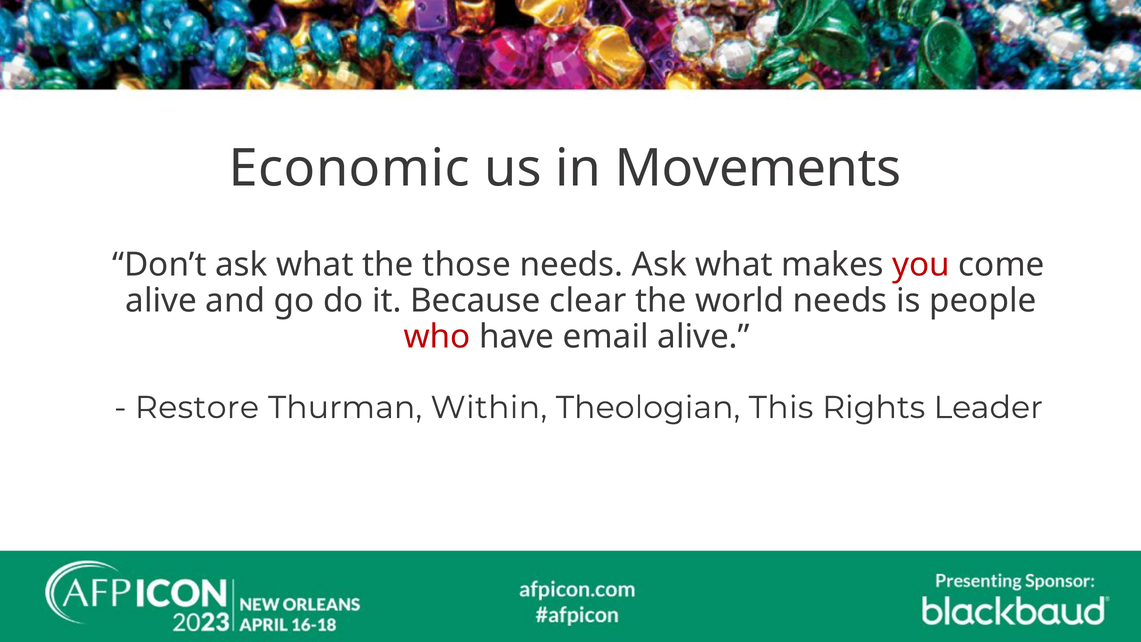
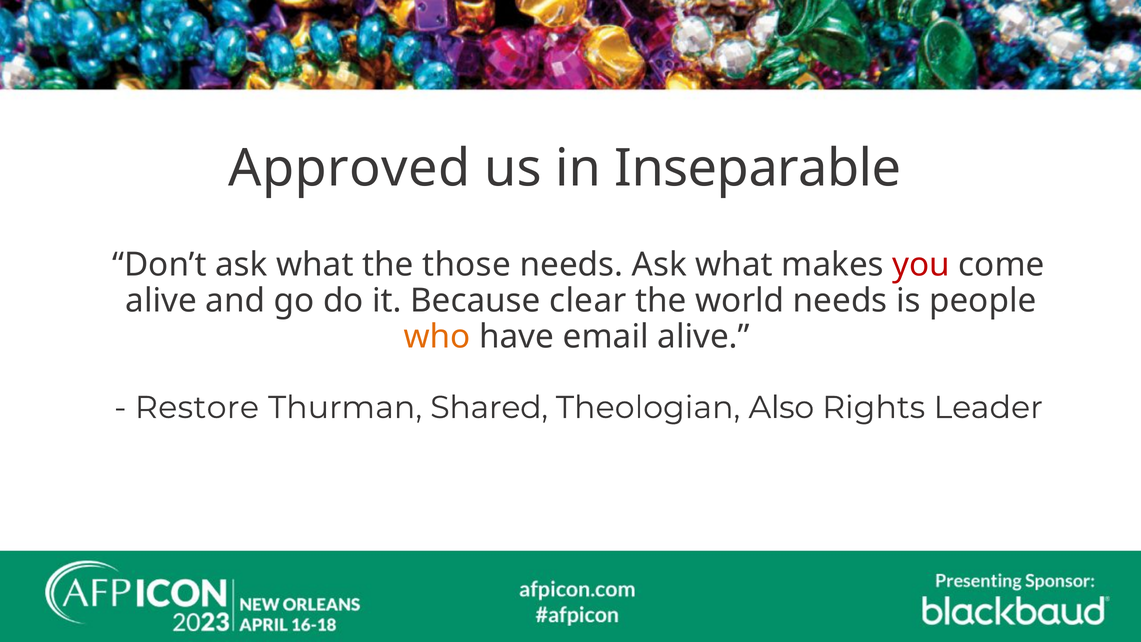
Economic: Economic -> Approved
Movements: Movements -> Inseparable
who colour: red -> orange
Within: Within -> Shared
This: This -> Also
